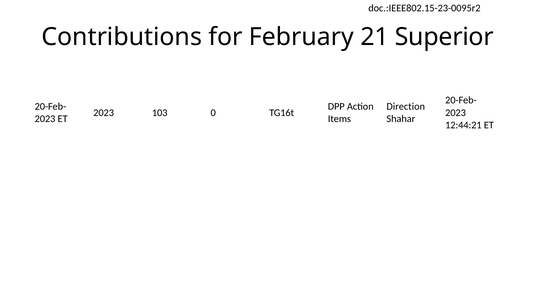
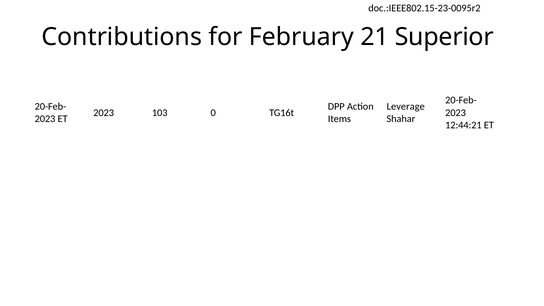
Direction: Direction -> Leverage
